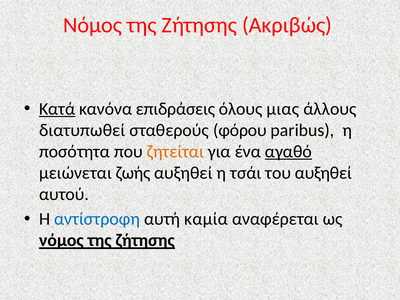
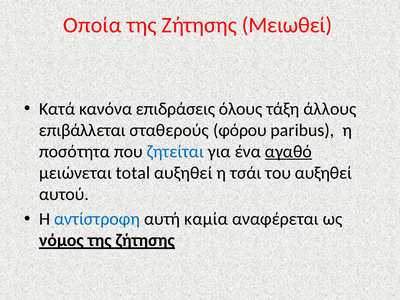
Νόμος at (93, 25): Νόμος -> Οποία
Ακριβώς: Ακριβώς -> Μειωθεί
Κατά underline: present -> none
µιας: µιας -> τάξη
διατυπωθεί: διατυπωθεί -> επιβάλλεται
ζητείται colour: orange -> blue
ζωής: ζωής -> total
